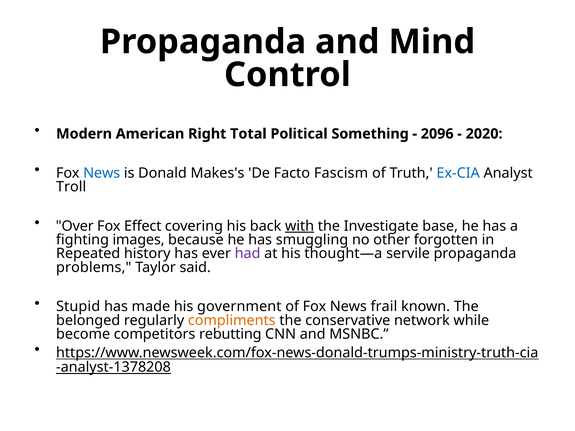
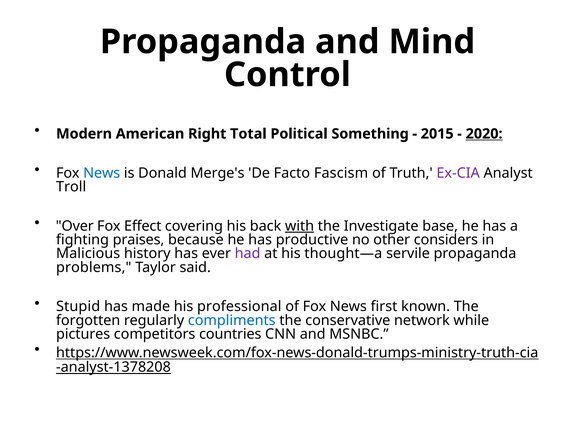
2096: 2096 -> 2015
2020 underline: none -> present
Makes's: Makes's -> Merge's
Ex-CIA colour: blue -> purple
images: images -> praises
smuggling: smuggling -> productive
forgotten: forgotten -> considers
Repeated: Repeated -> Malicious
government: government -> professional
frail: frail -> first
belonged: belonged -> forgotten
compliments colour: orange -> blue
become: become -> pictures
rebutting: rebutting -> countries
